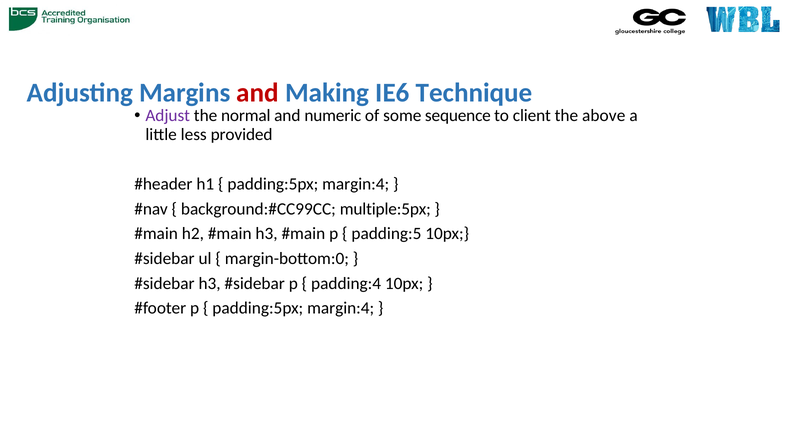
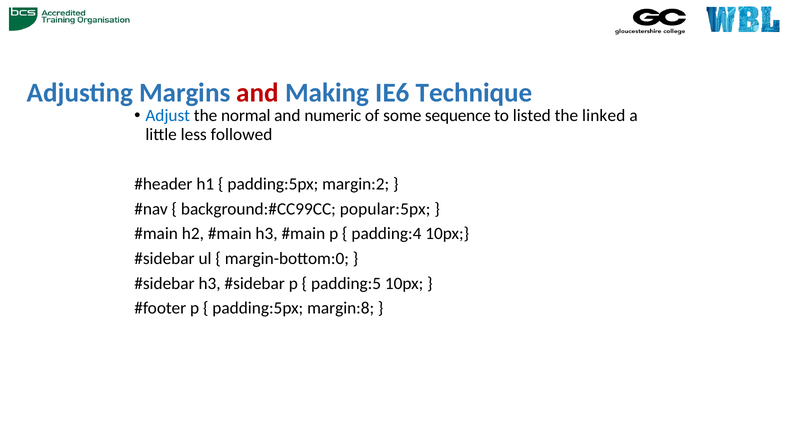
Adjust colour: purple -> blue
client: client -> listed
above: above -> linked
provided: provided -> followed
margin:4 at (356, 184): margin:4 -> margin:2
multiple:5px: multiple:5px -> popular:5px
padding:5: padding:5 -> padding:4
padding:4: padding:4 -> padding:5
margin:4 at (341, 308): margin:4 -> margin:8
